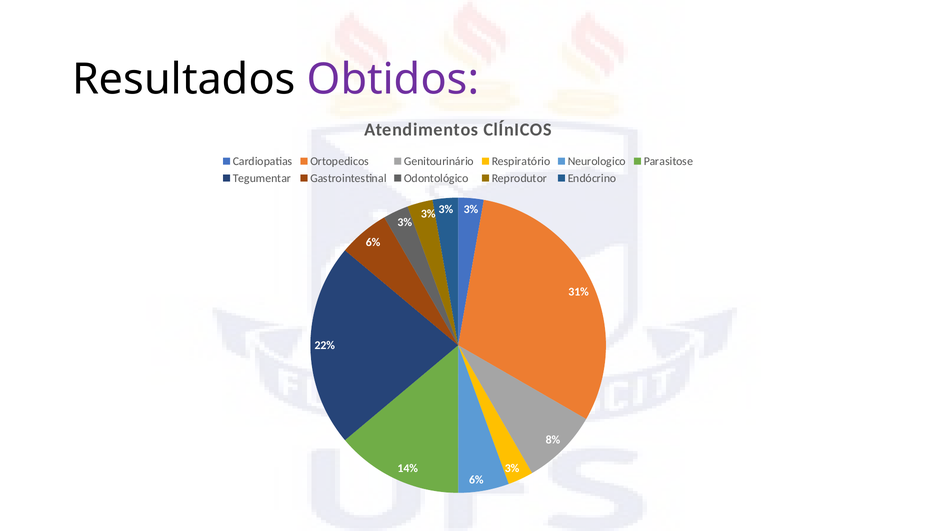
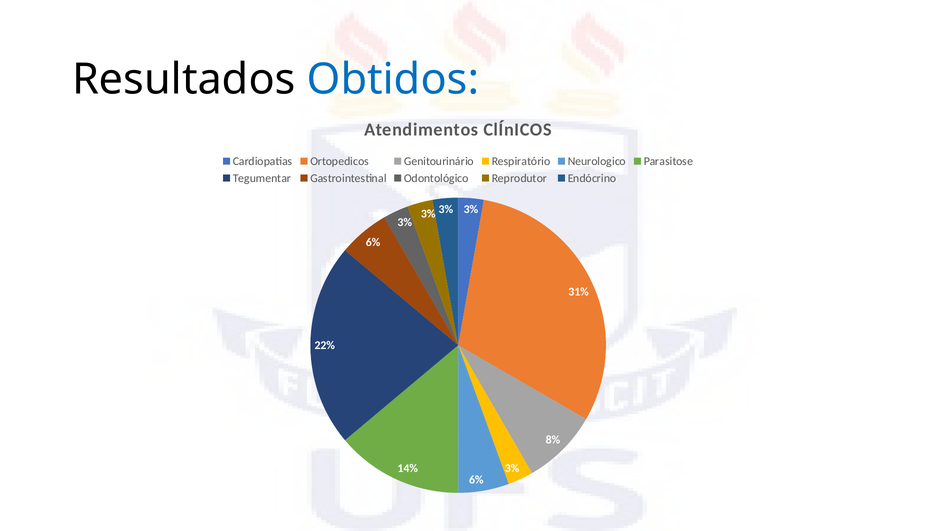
Obtidos colour: purple -> blue
